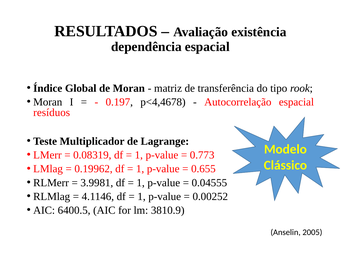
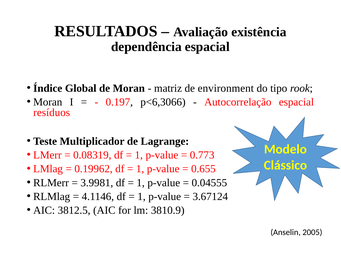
transferência: transferência -> environment
p<4,4678: p<4,4678 -> p<6,3066
0.00252: 0.00252 -> 3.67124
6400.5: 6400.5 -> 3812.5
